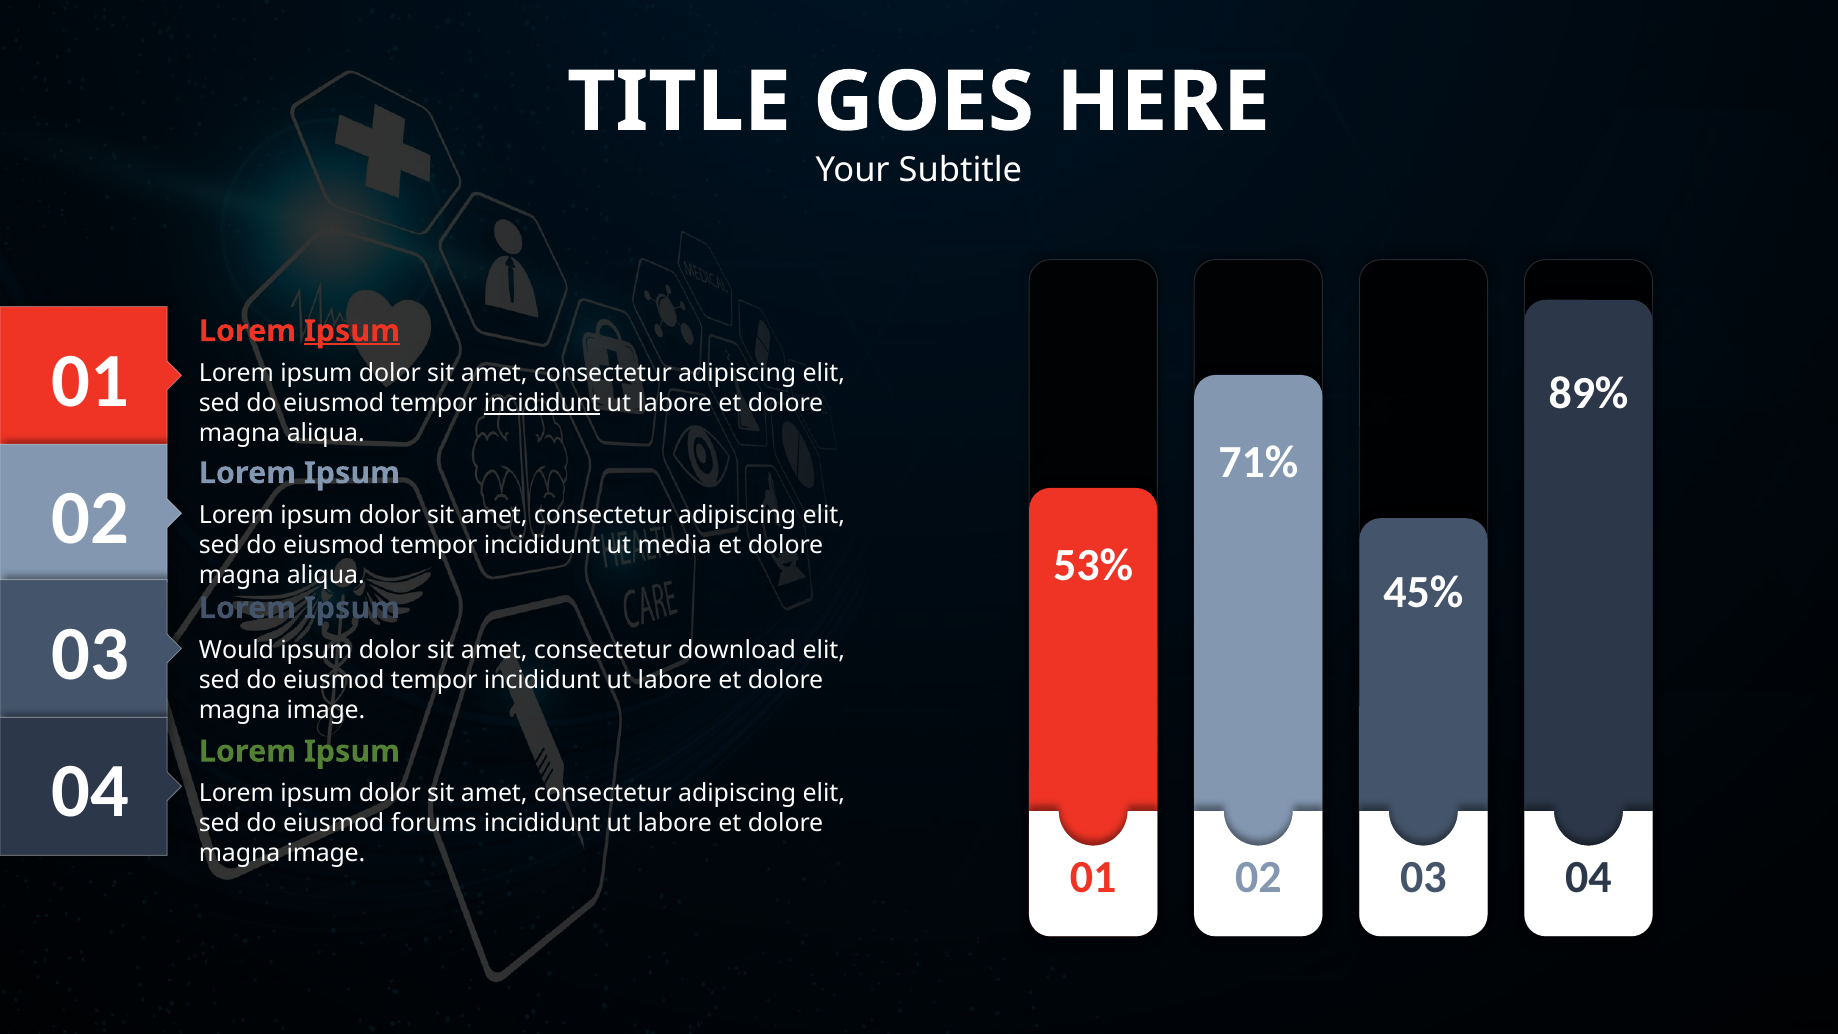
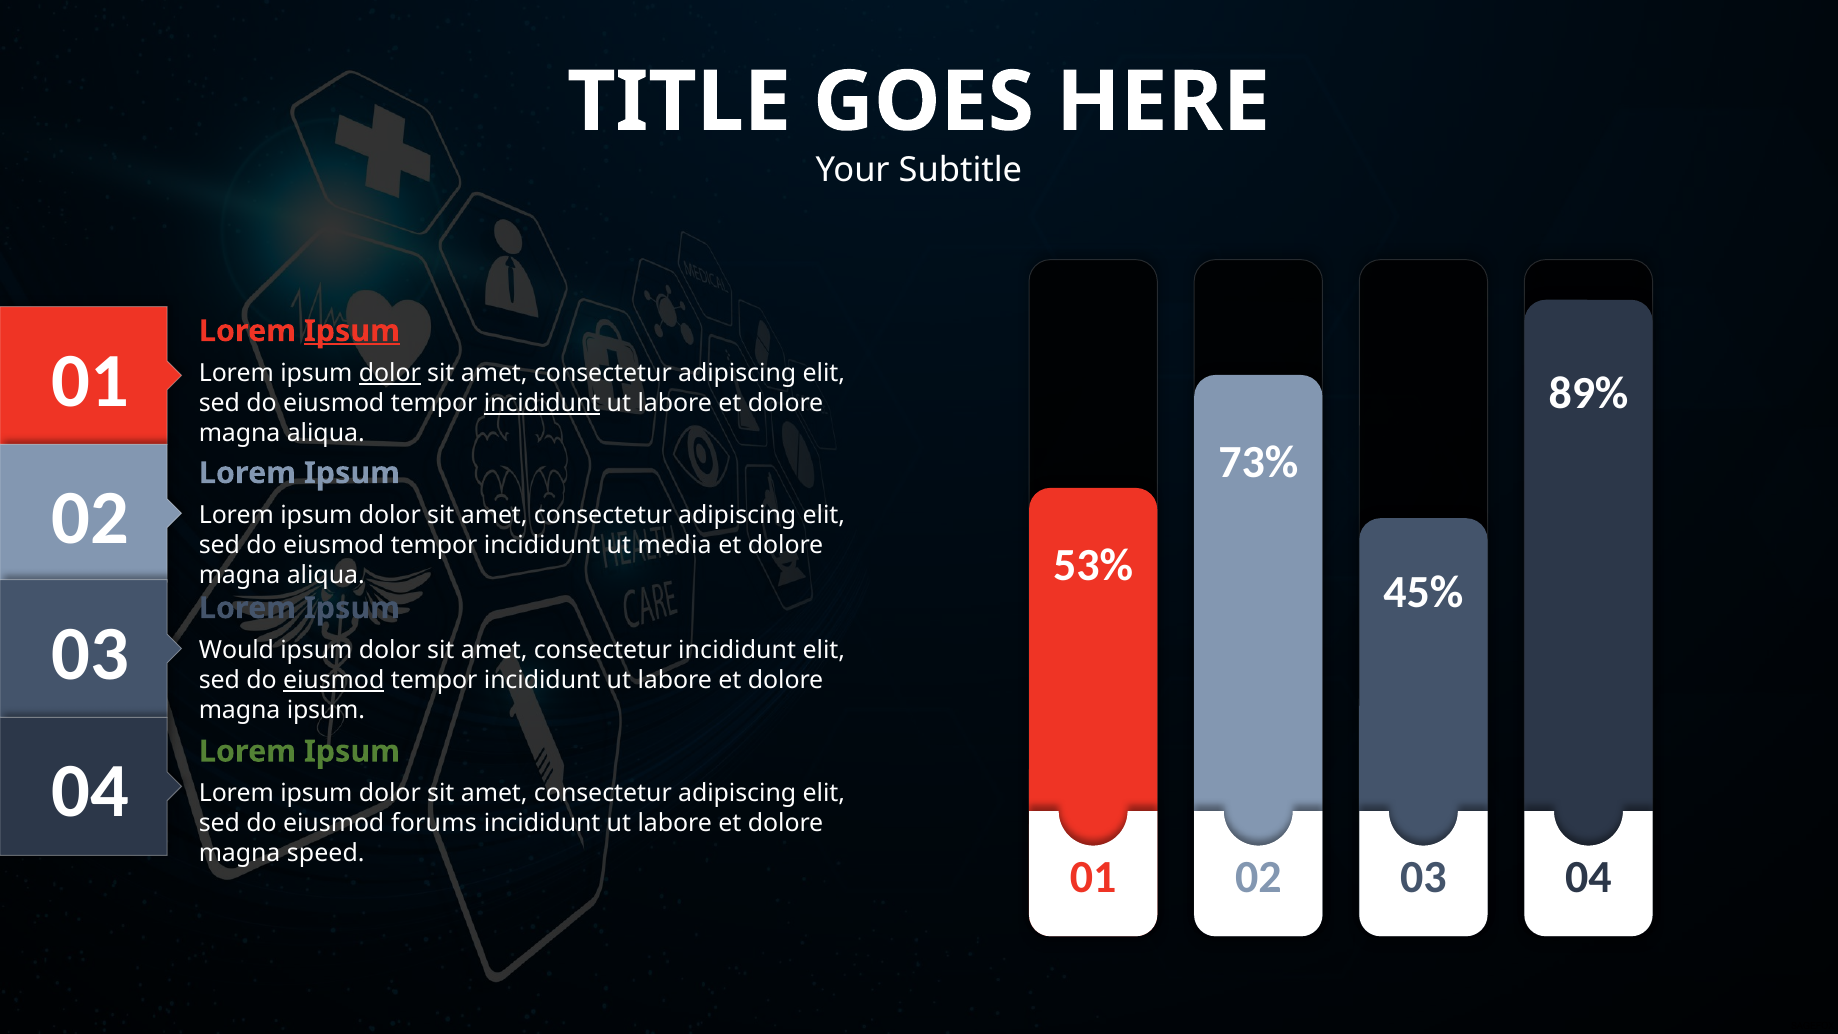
dolor at (390, 373) underline: none -> present
71%: 71% -> 73%
consectetur download: download -> incididunt
eiusmod at (334, 680) underline: none -> present
image at (326, 710): image -> ipsum
image at (326, 853): image -> speed
